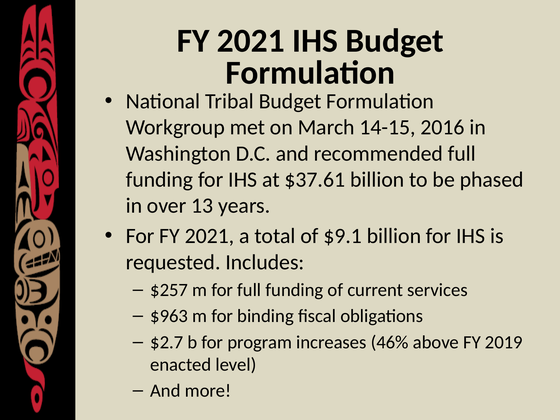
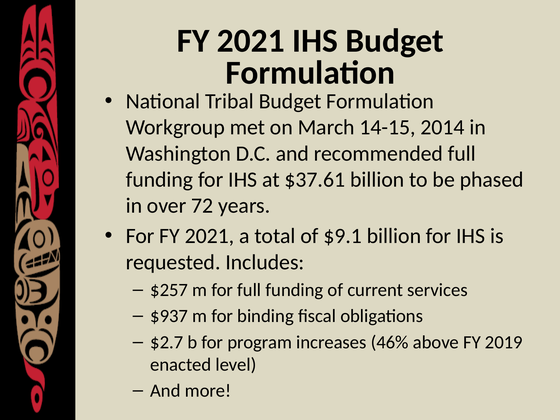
2016: 2016 -> 2014
13: 13 -> 72
$963: $963 -> $937
